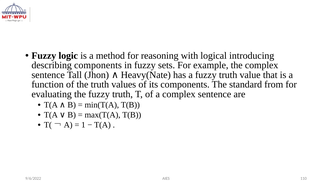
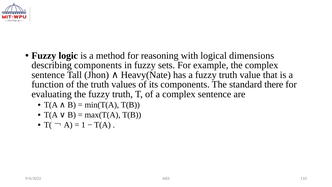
introducing: introducing -> dimensions
from: from -> there
